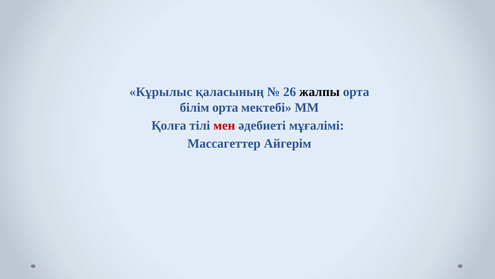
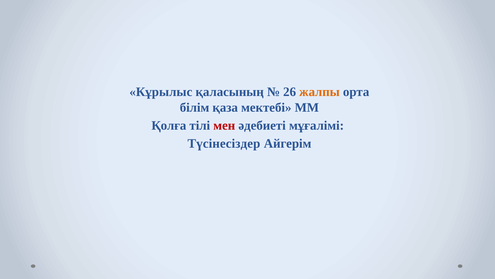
жалпы colour: black -> orange
білім орта: орта -> қаза
Массагеттер: Массагеттер -> Түсінесіздер
